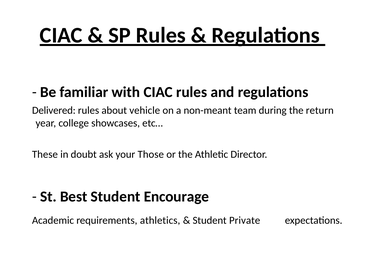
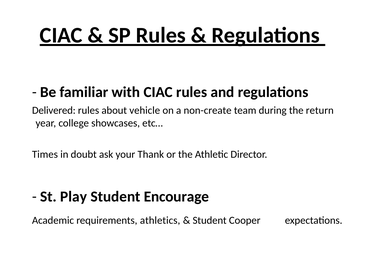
non-meant: non-meant -> non-create
These: These -> Times
Those: Those -> Thank
Best: Best -> Play
Private: Private -> Cooper
